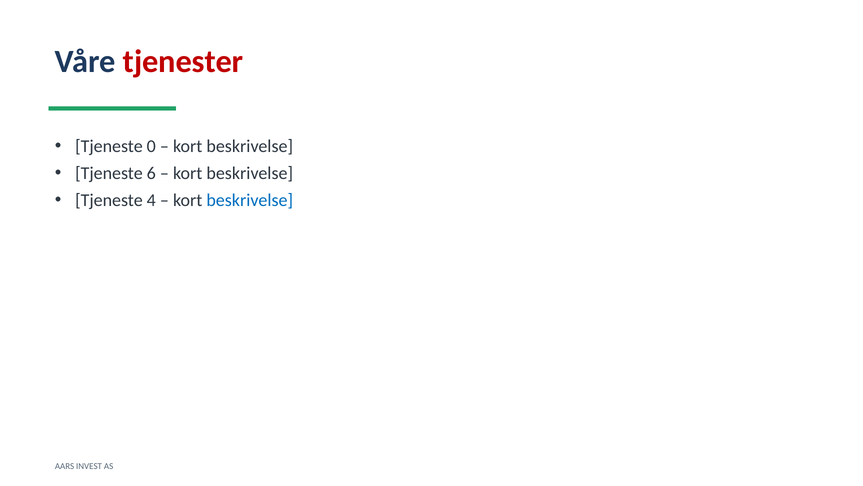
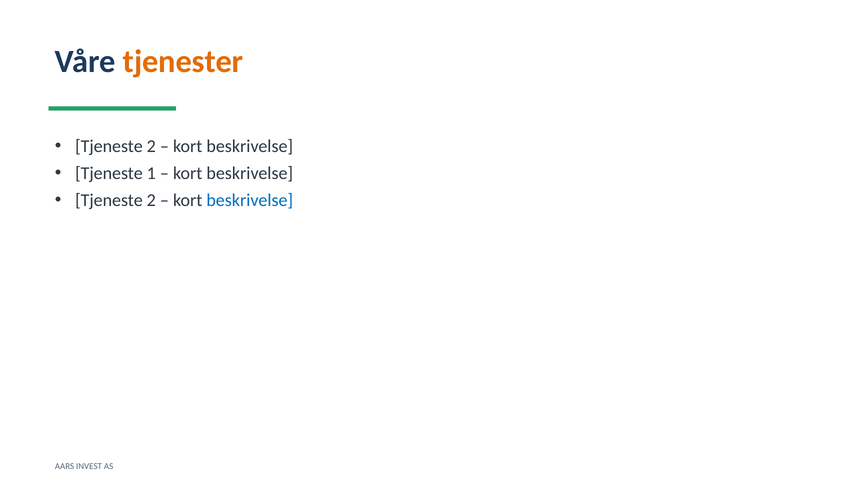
tjenester colour: red -> orange
0 at (151, 146): 0 -> 2
6: 6 -> 1
4 at (151, 200): 4 -> 2
